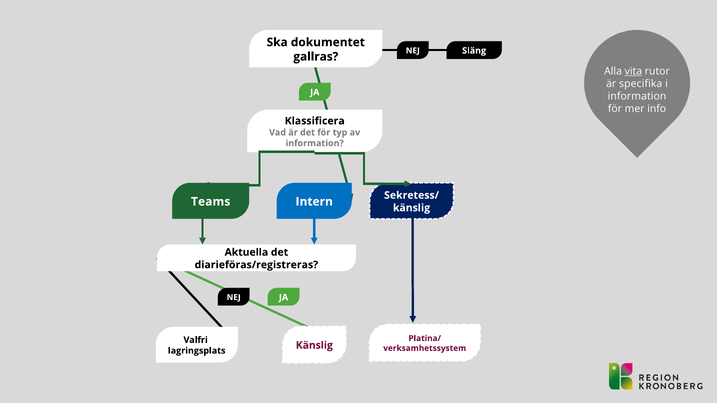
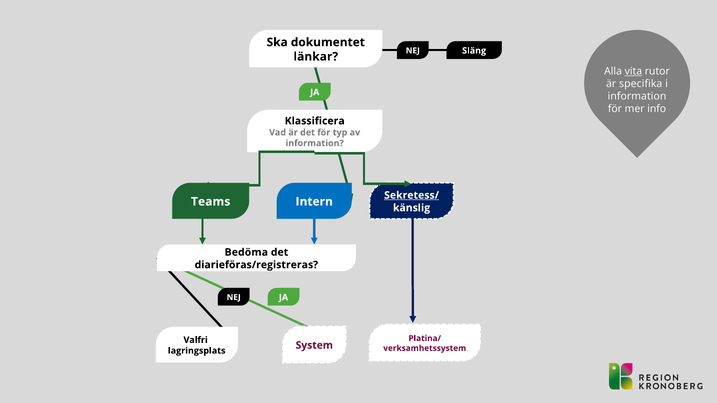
gallras: gallras -> länkar
Sekretess/ underline: none -> present
Aktuella: Aktuella -> Bedöma
Känslig at (314, 346): Känslig -> System
